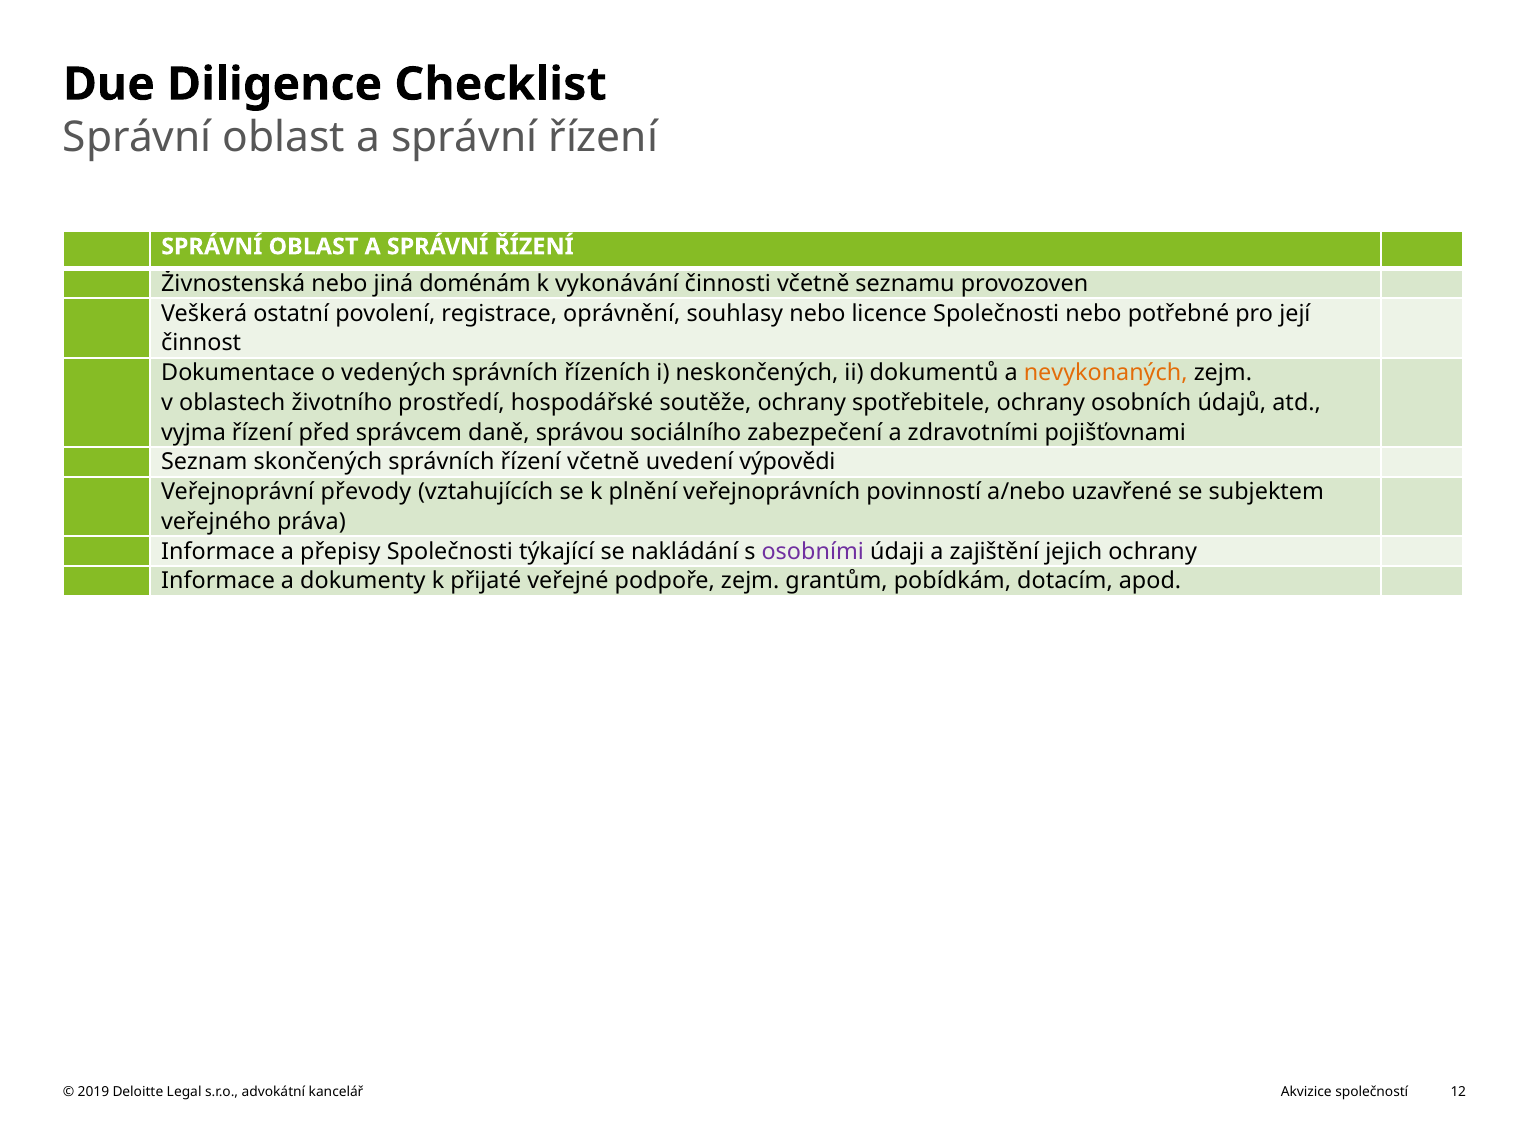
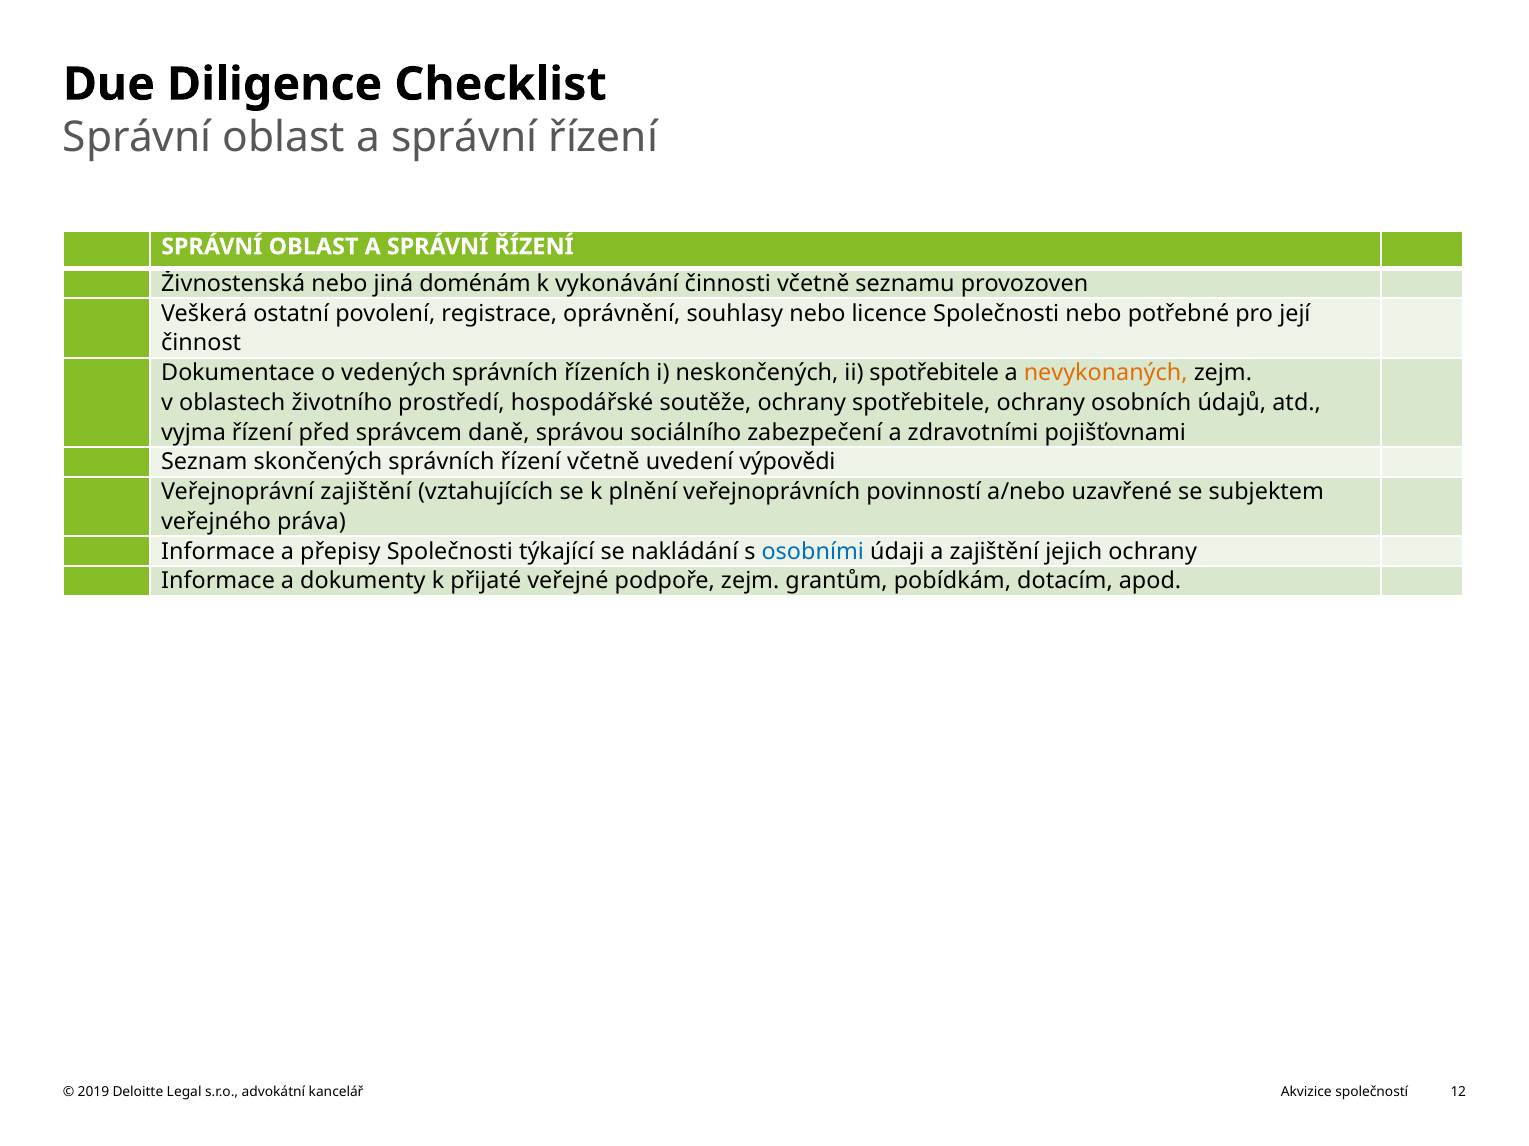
ii dokumentů: dokumentů -> spotřebitele
převody at (366, 492): převody -> zajištění
osobními colour: purple -> blue
